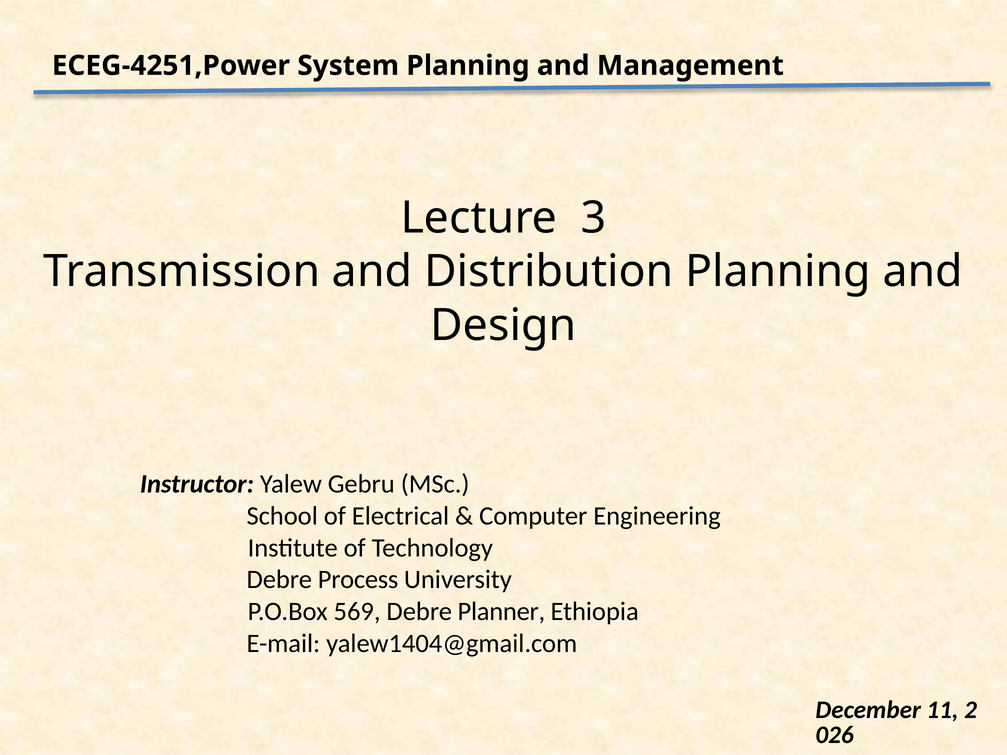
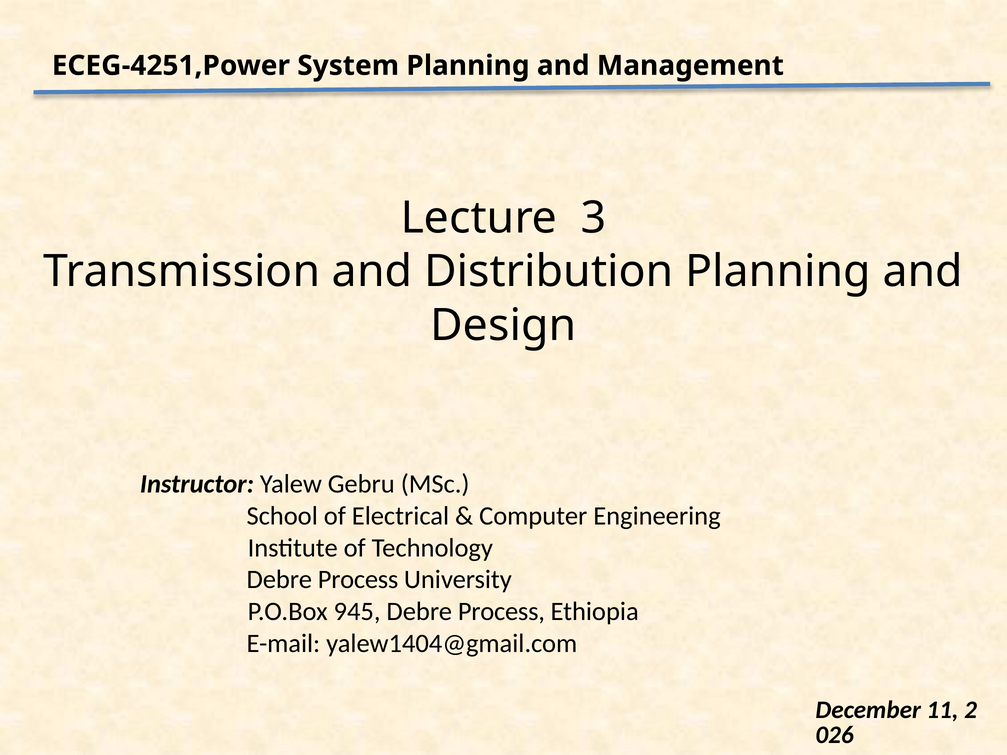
569: 569 -> 945
Planner at (501, 612): Planner -> Process
